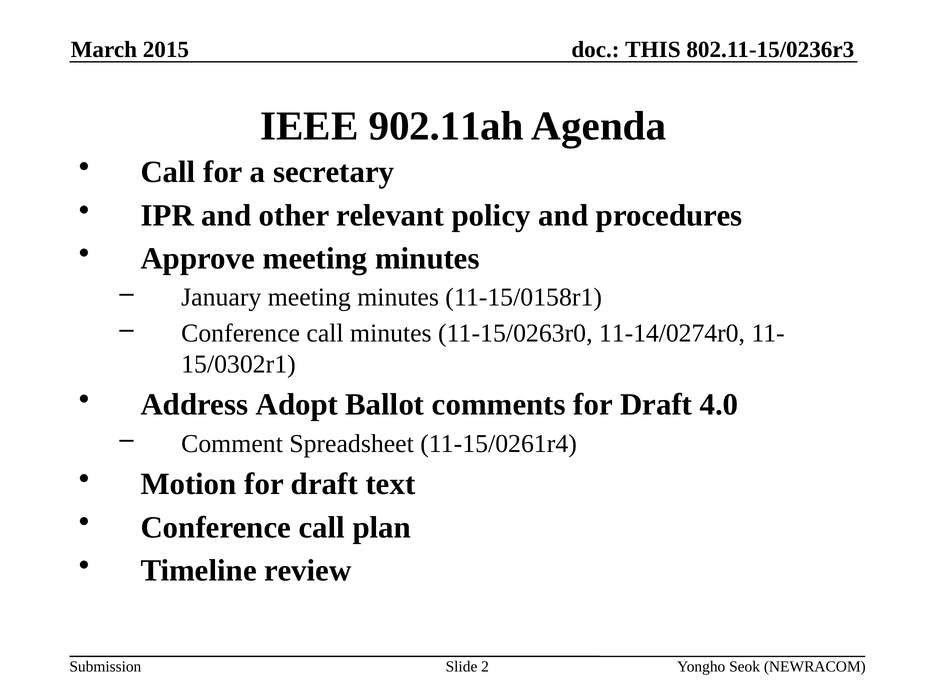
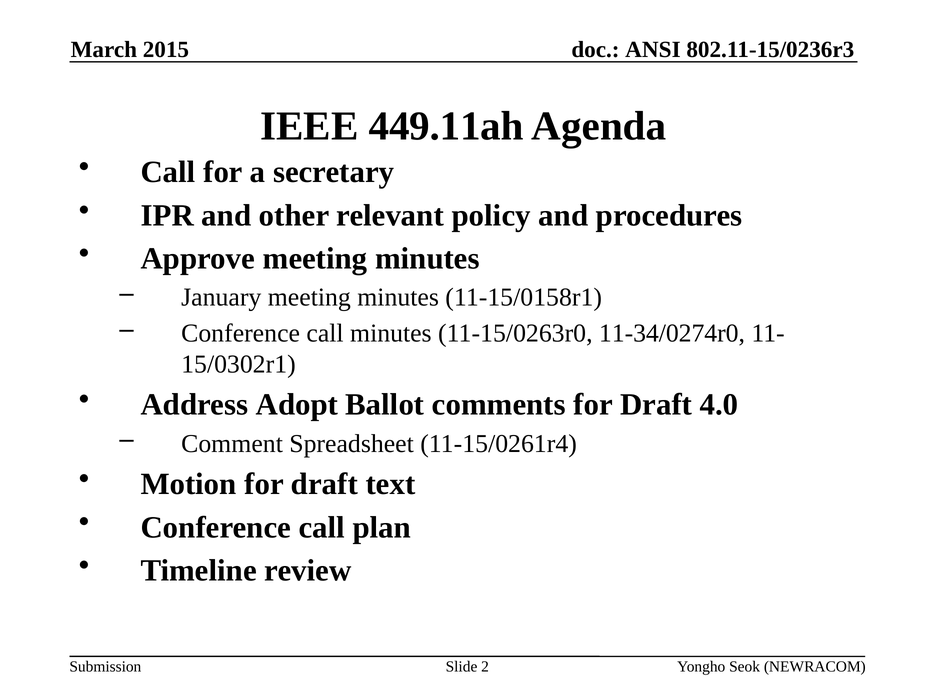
THIS: THIS -> ANSI
902.11ah: 902.11ah -> 449.11ah
11-14/0274r0: 11-14/0274r0 -> 11-34/0274r0
